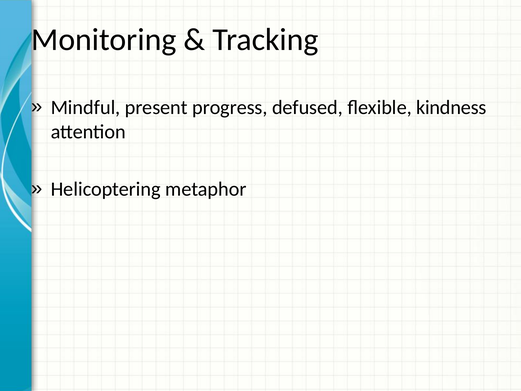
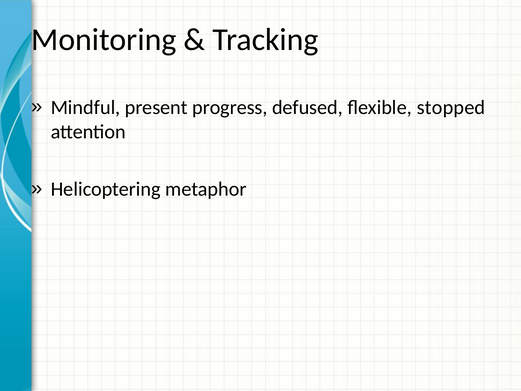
kindness: kindness -> stopped
